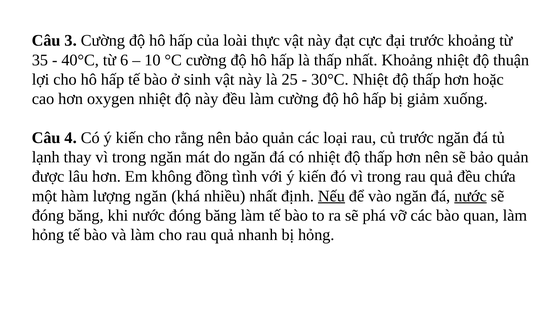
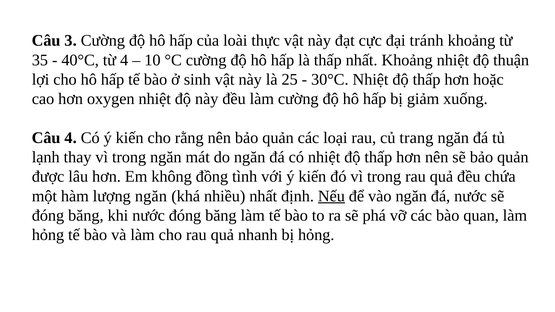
đại trước: trước -> tránh
từ 6: 6 -> 4
củ trước: trước -> trang
nước at (470, 196) underline: present -> none
